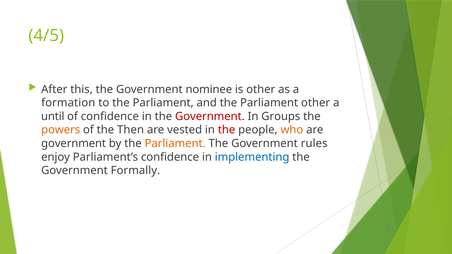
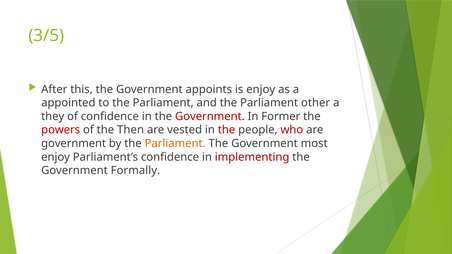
4/5: 4/5 -> 3/5
nominee: nominee -> appoints
is other: other -> enjoy
formation: formation -> appointed
until: until -> they
Groups: Groups -> Former
powers colour: orange -> red
who colour: orange -> red
rules: rules -> most
implementing colour: blue -> red
